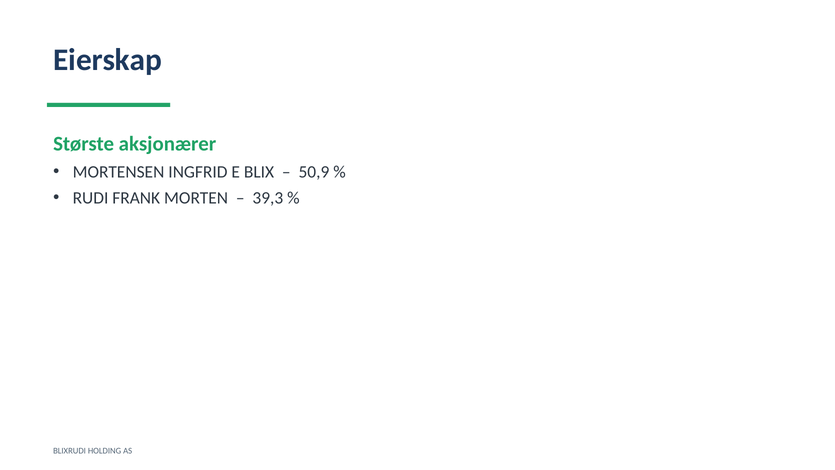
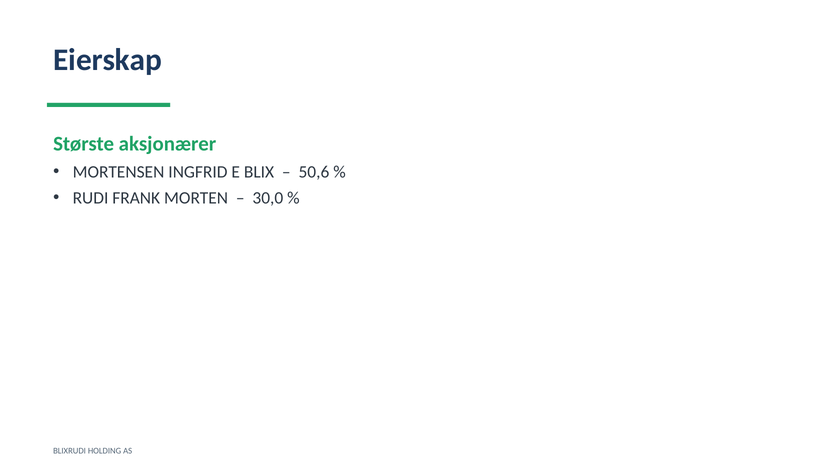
50,9: 50,9 -> 50,6
39,3: 39,3 -> 30,0
